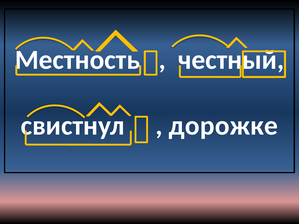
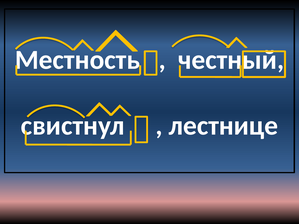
дорожке: дорожке -> лестнице
